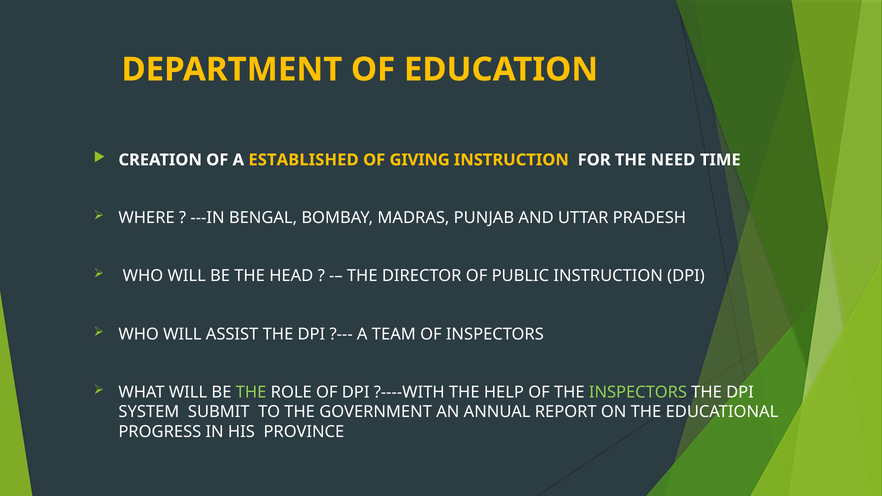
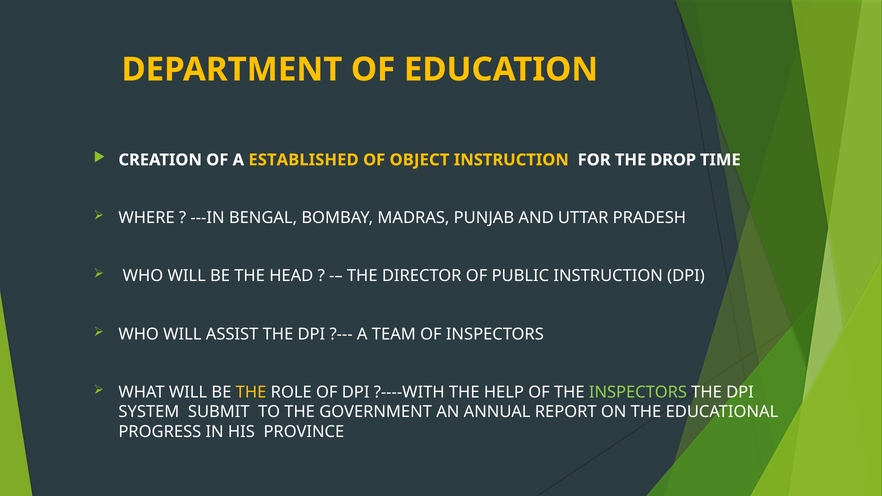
GIVING: GIVING -> OBJECT
NEED: NEED -> DROP
THE at (251, 392) colour: light green -> yellow
